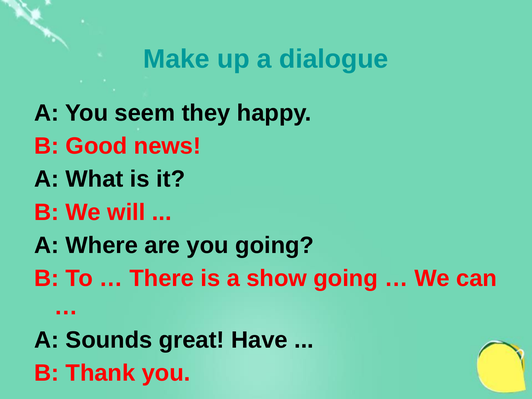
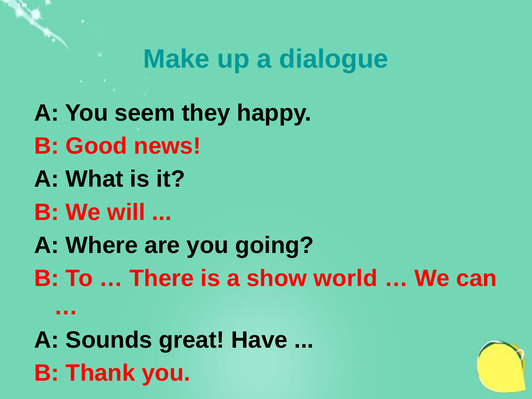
show going: going -> world
